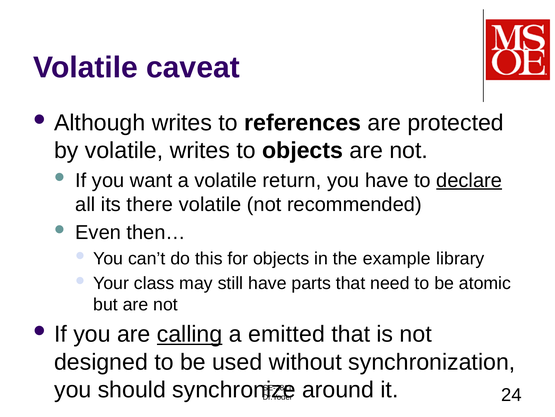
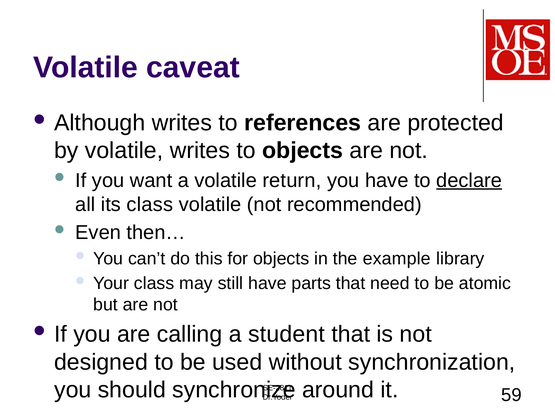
its there: there -> class
calling underline: present -> none
emitted: emitted -> student
24: 24 -> 59
